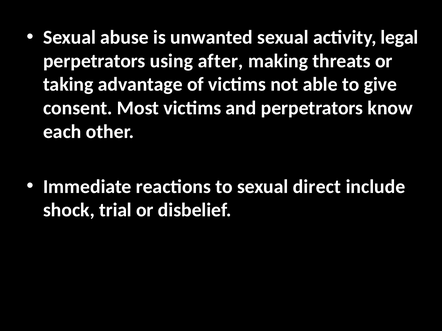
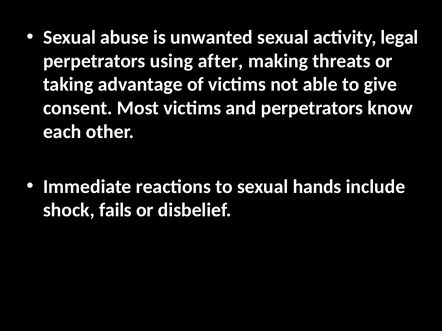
direct: direct -> hands
trial: trial -> fails
